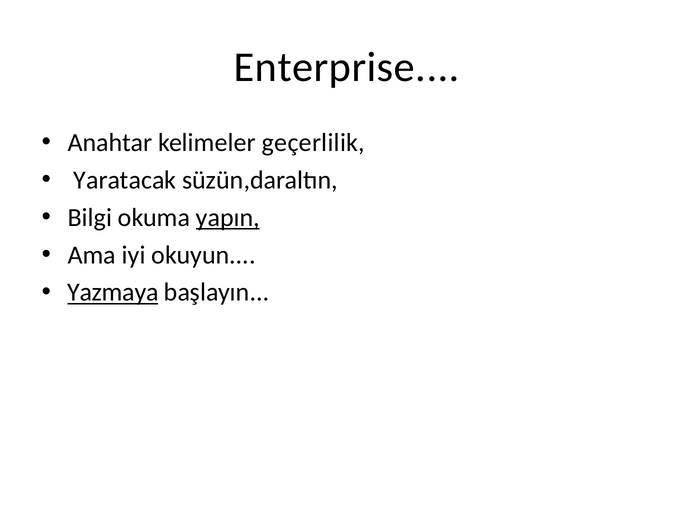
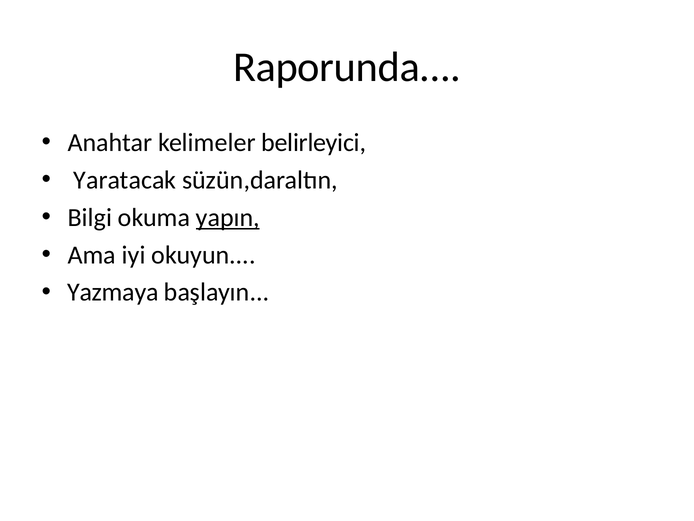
Enterprise: Enterprise -> Raporunda
geçerlilik: geçerlilik -> belirleyici
Yazmaya underline: present -> none
